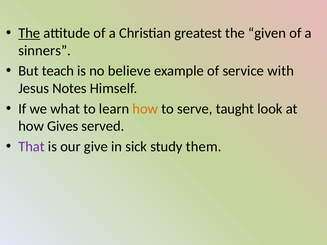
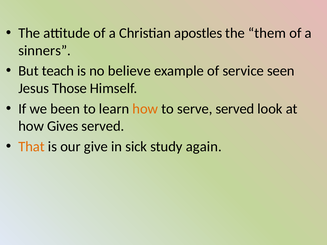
The at (29, 33) underline: present -> none
greatest: greatest -> apostles
given: given -> them
with: with -> seen
Notes: Notes -> Those
what: what -> been
serve taught: taught -> served
That colour: purple -> orange
them: them -> again
